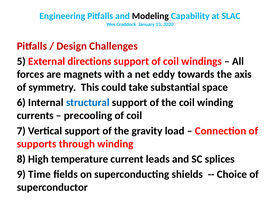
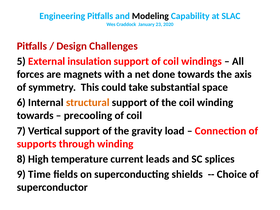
directions: directions -> insulation
eddy: eddy -> done
structural colour: blue -> orange
currents at (35, 116): currents -> towards
